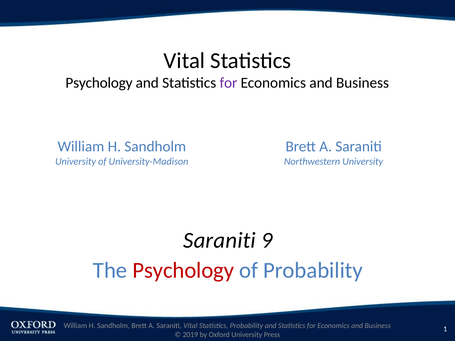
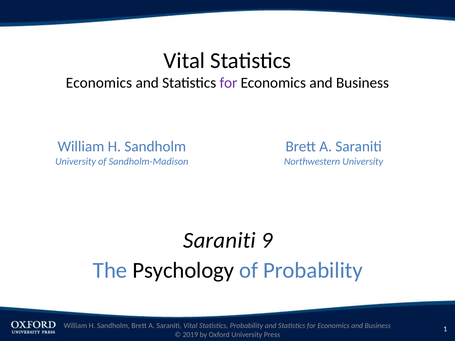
Psychology at (99, 83): Psychology -> Economics
University-Madison: University-Madison -> Sandholm-Madison
Psychology at (183, 271) colour: red -> black
